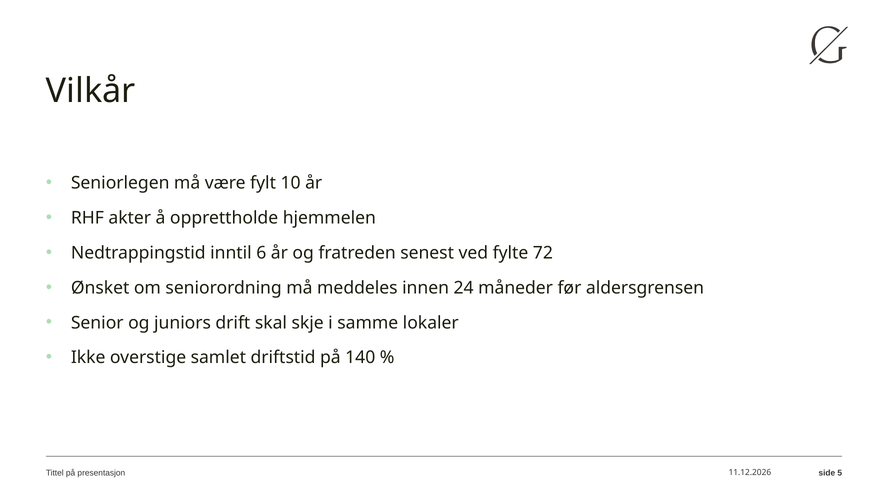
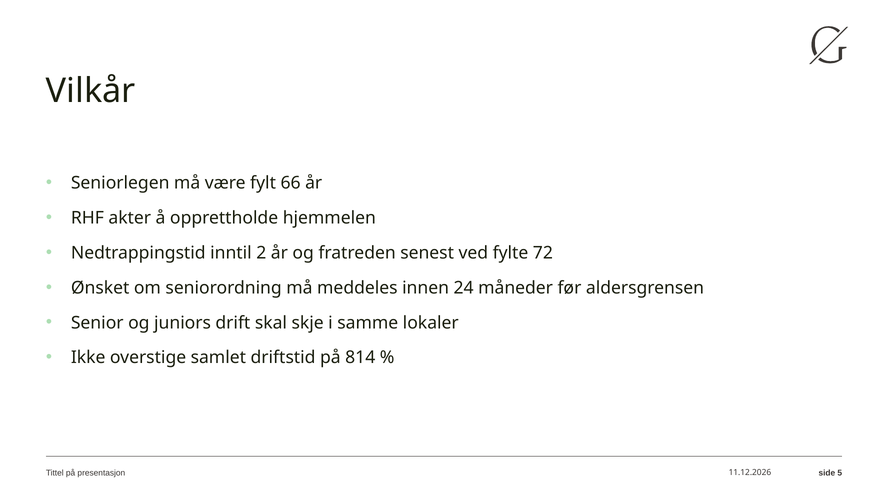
10: 10 -> 66
6: 6 -> 2
140: 140 -> 814
